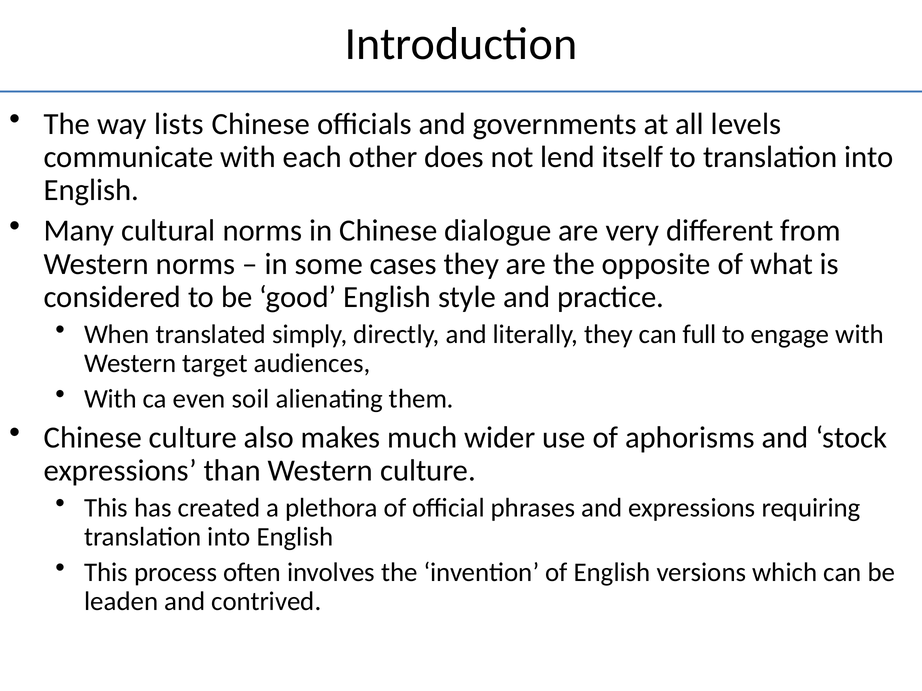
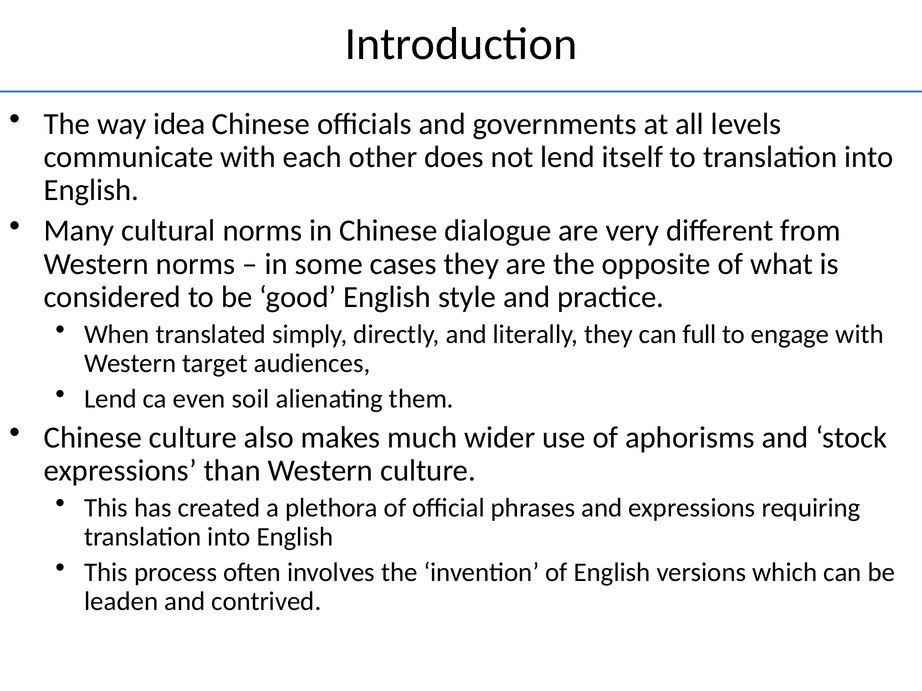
lists: lists -> idea
With at (110, 399): With -> Lend
